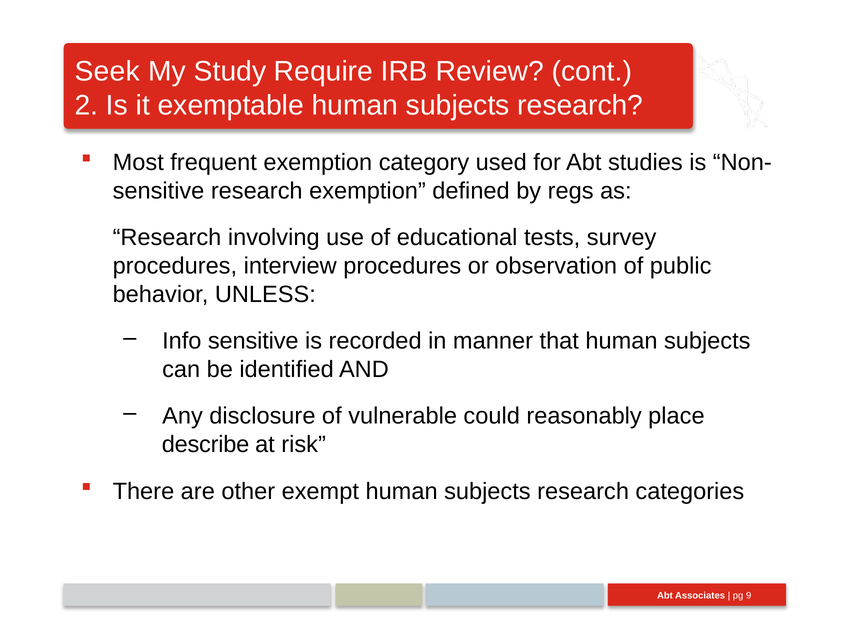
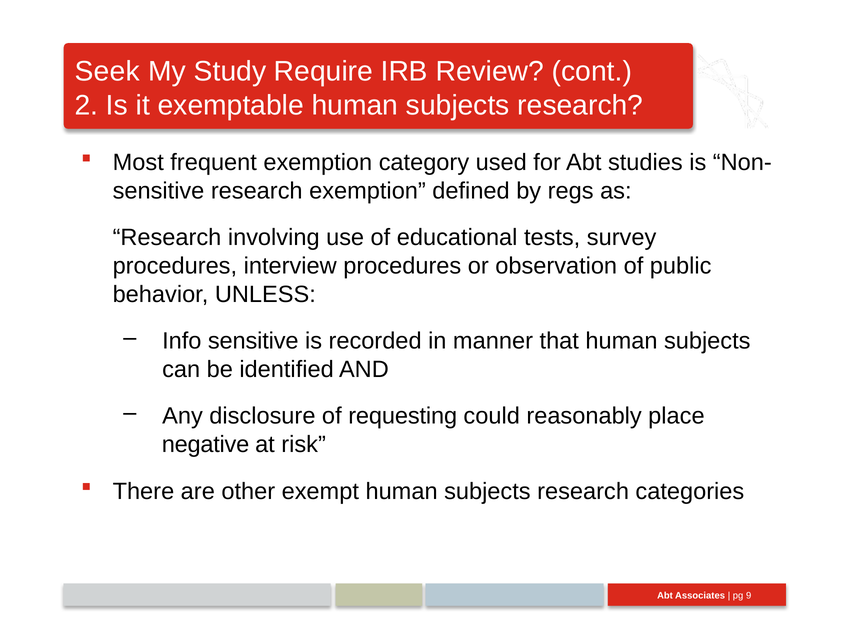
vulnerable: vulnerable -> requesting
describe: describe -> negative
